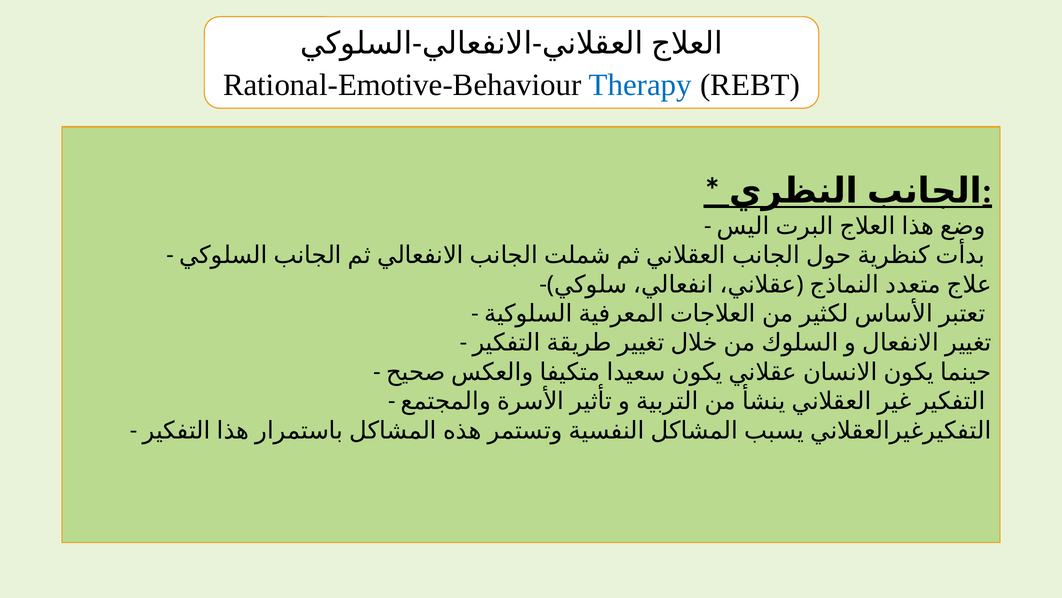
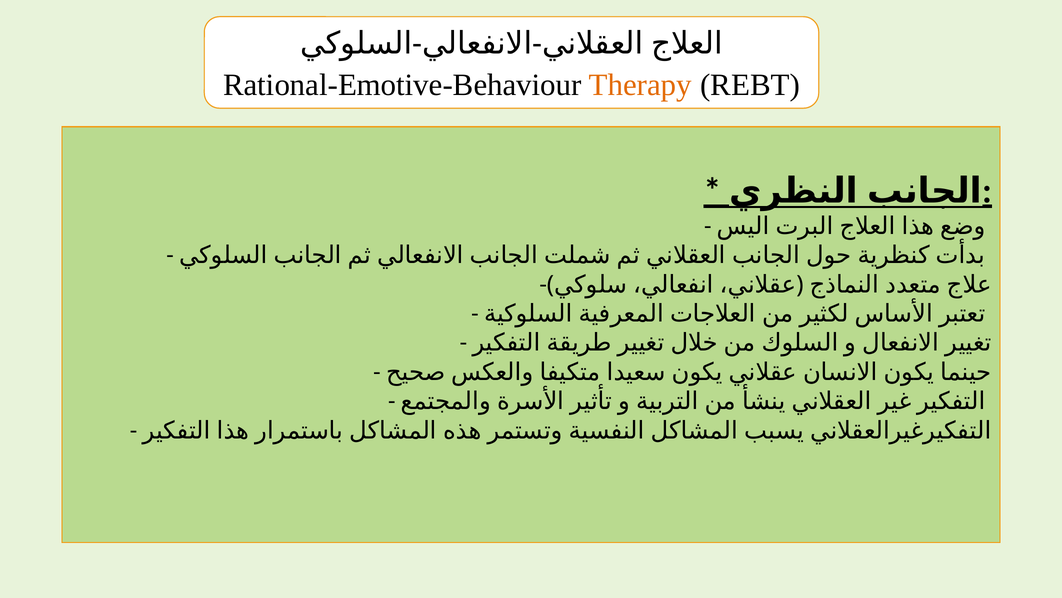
Therapy colour: blue -> orange
